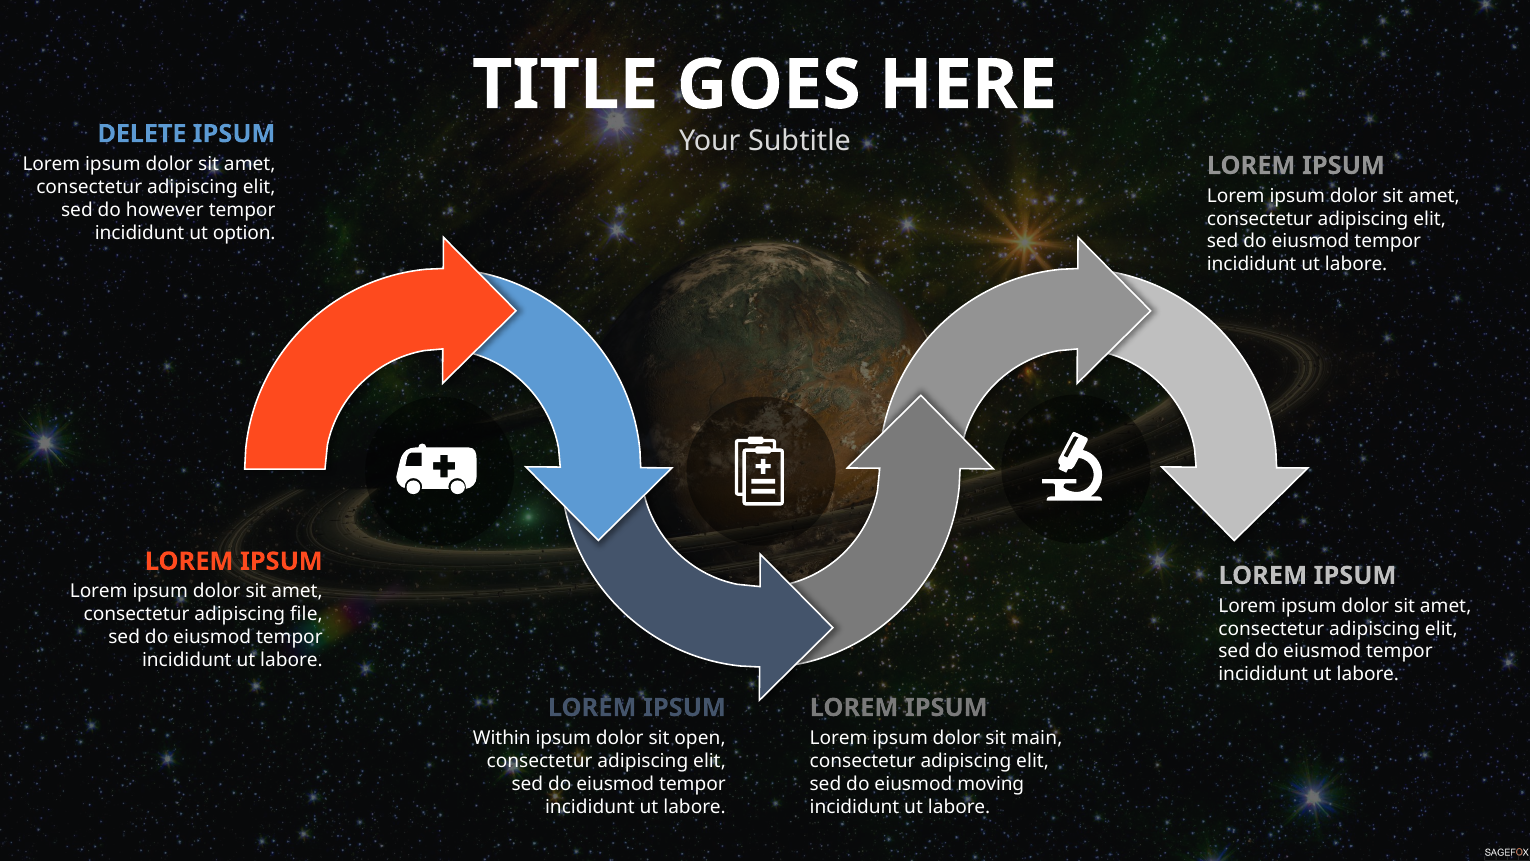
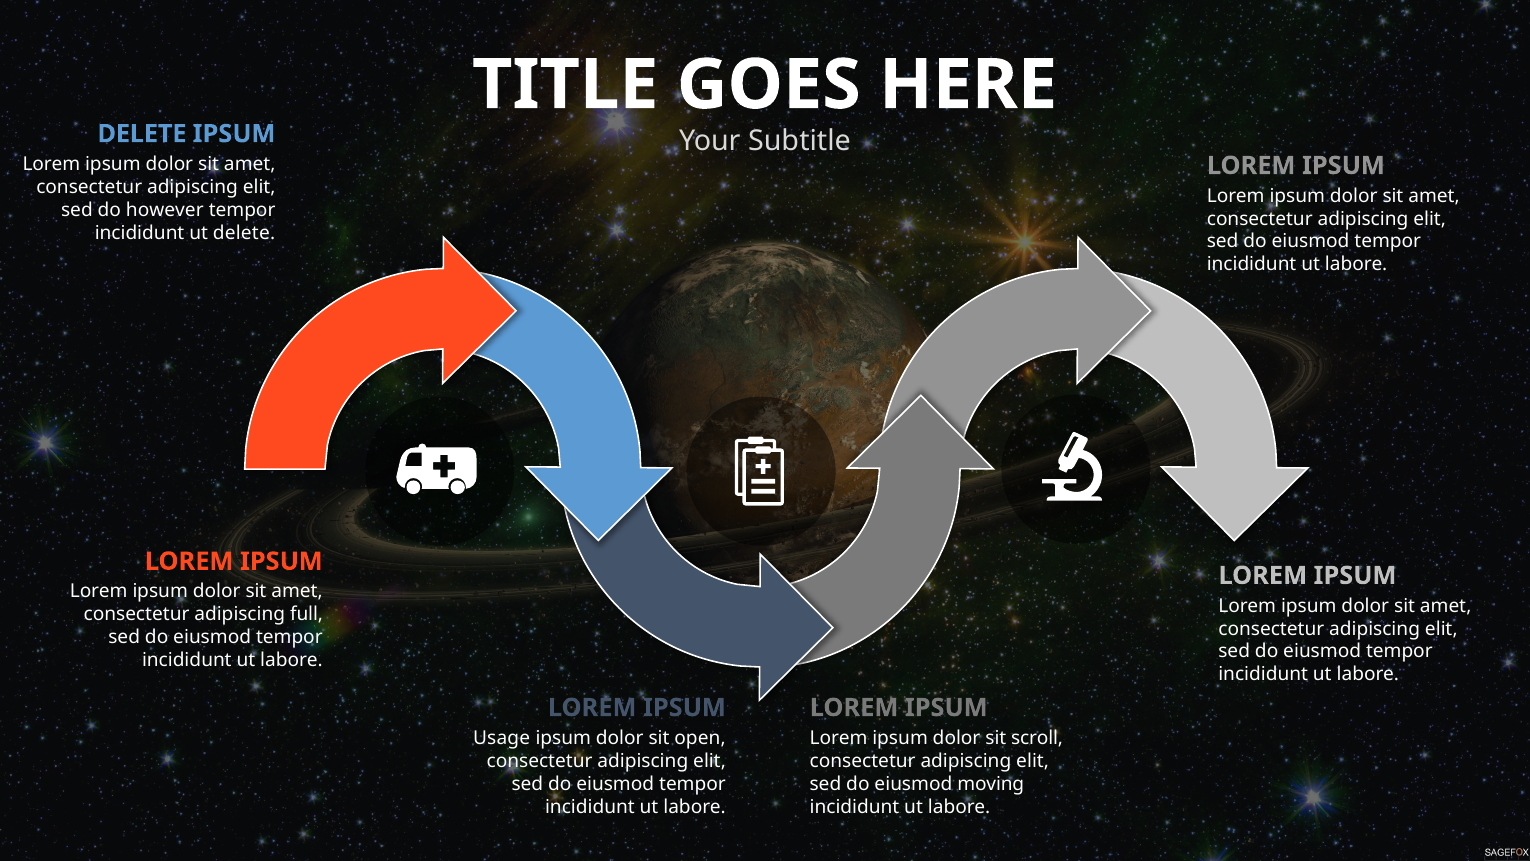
ut option: option -> delete
file: file -> full
Within: Within -> Usage
main: main -> scroll
